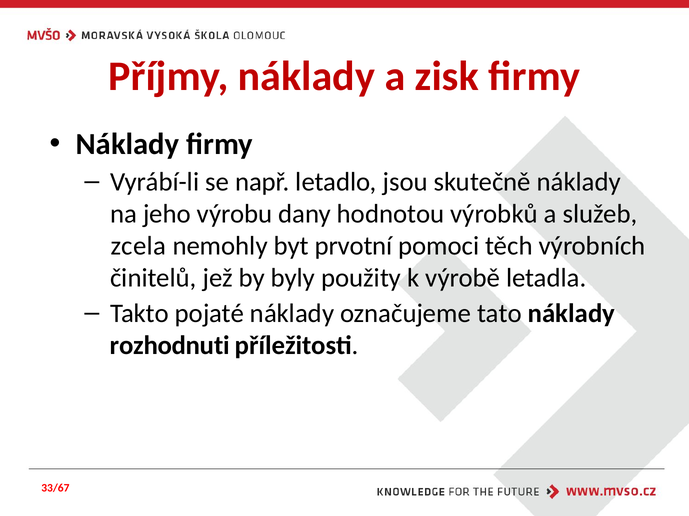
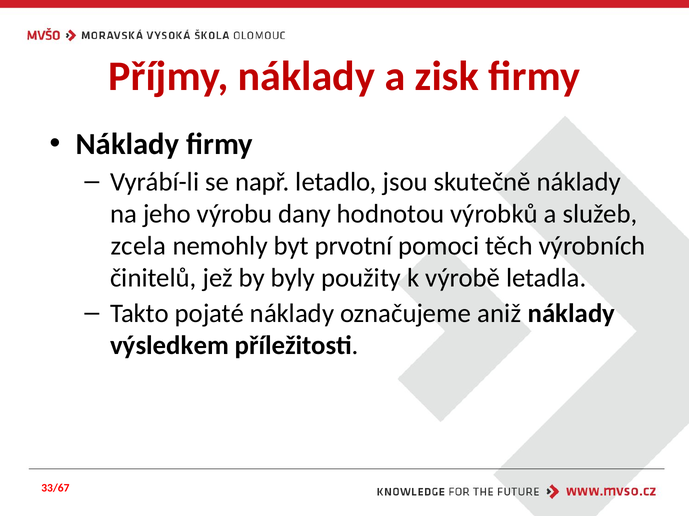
tato: tato -> aniž
rozhodnuti: rozhodnuti -> výsledkem
